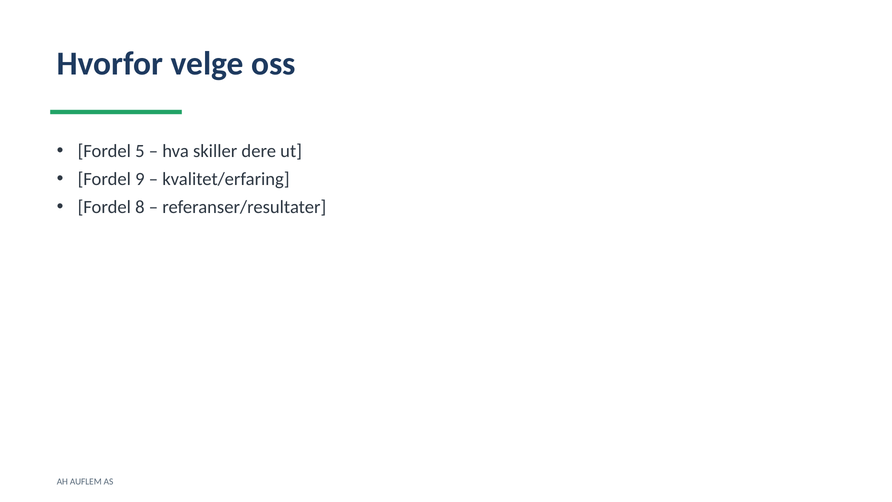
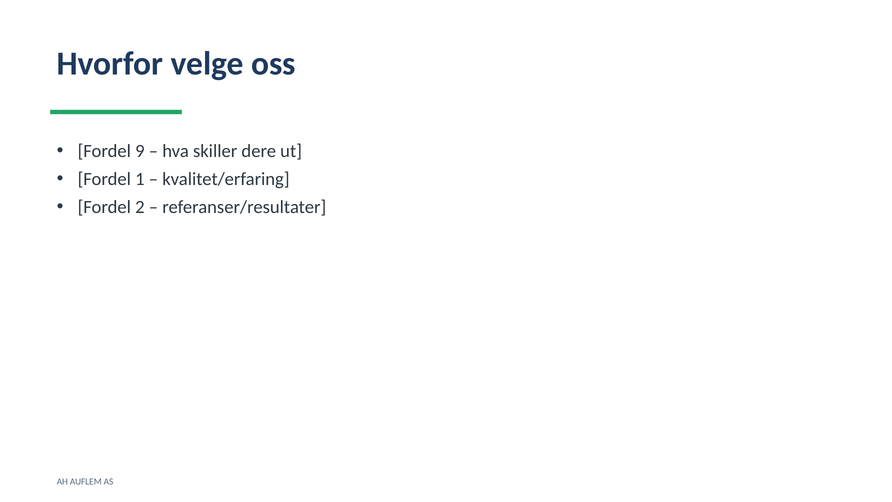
5: 5 -> 9
9: 9 -> 1
8: 8 -> 2
